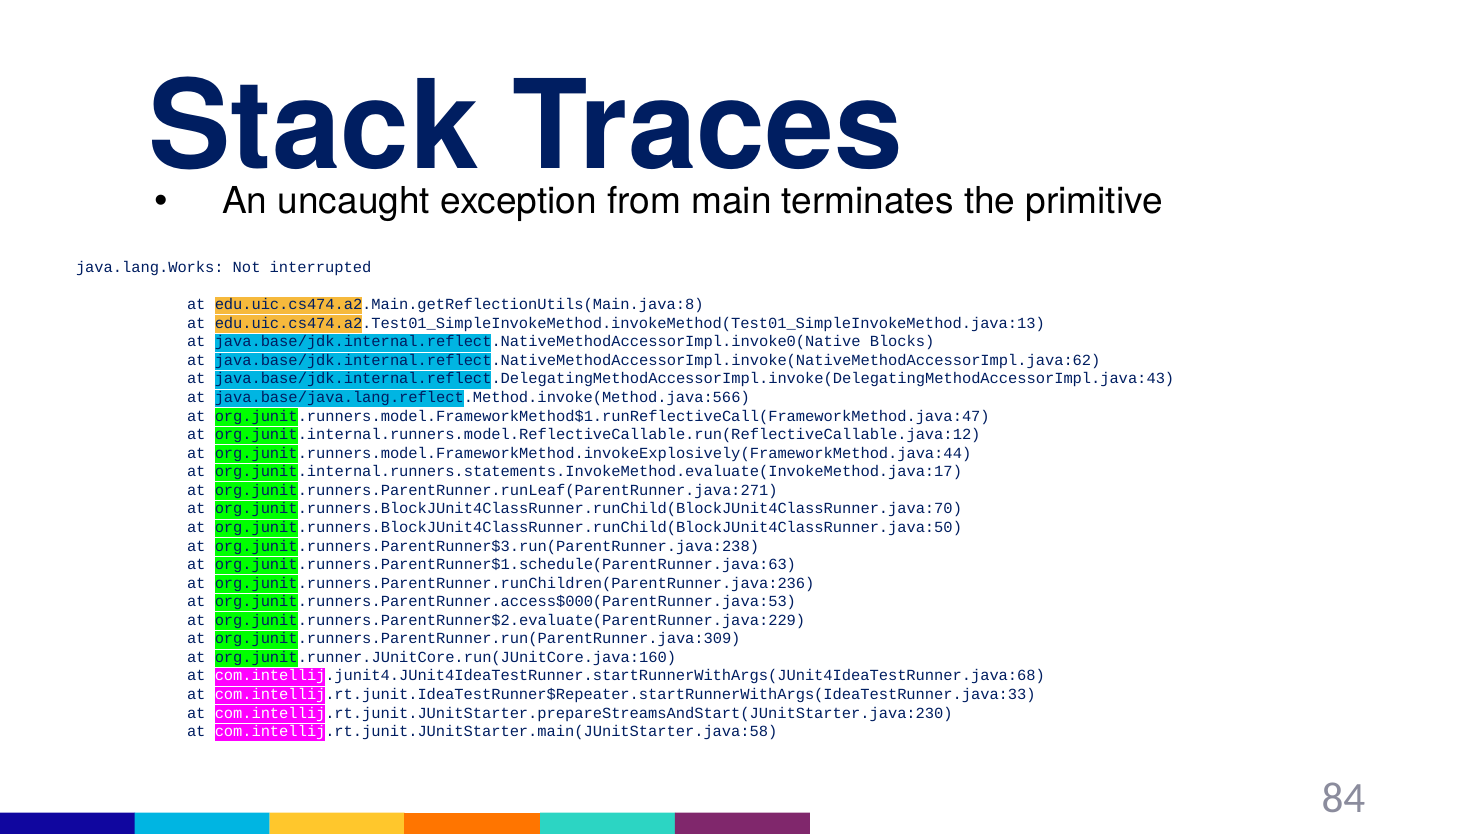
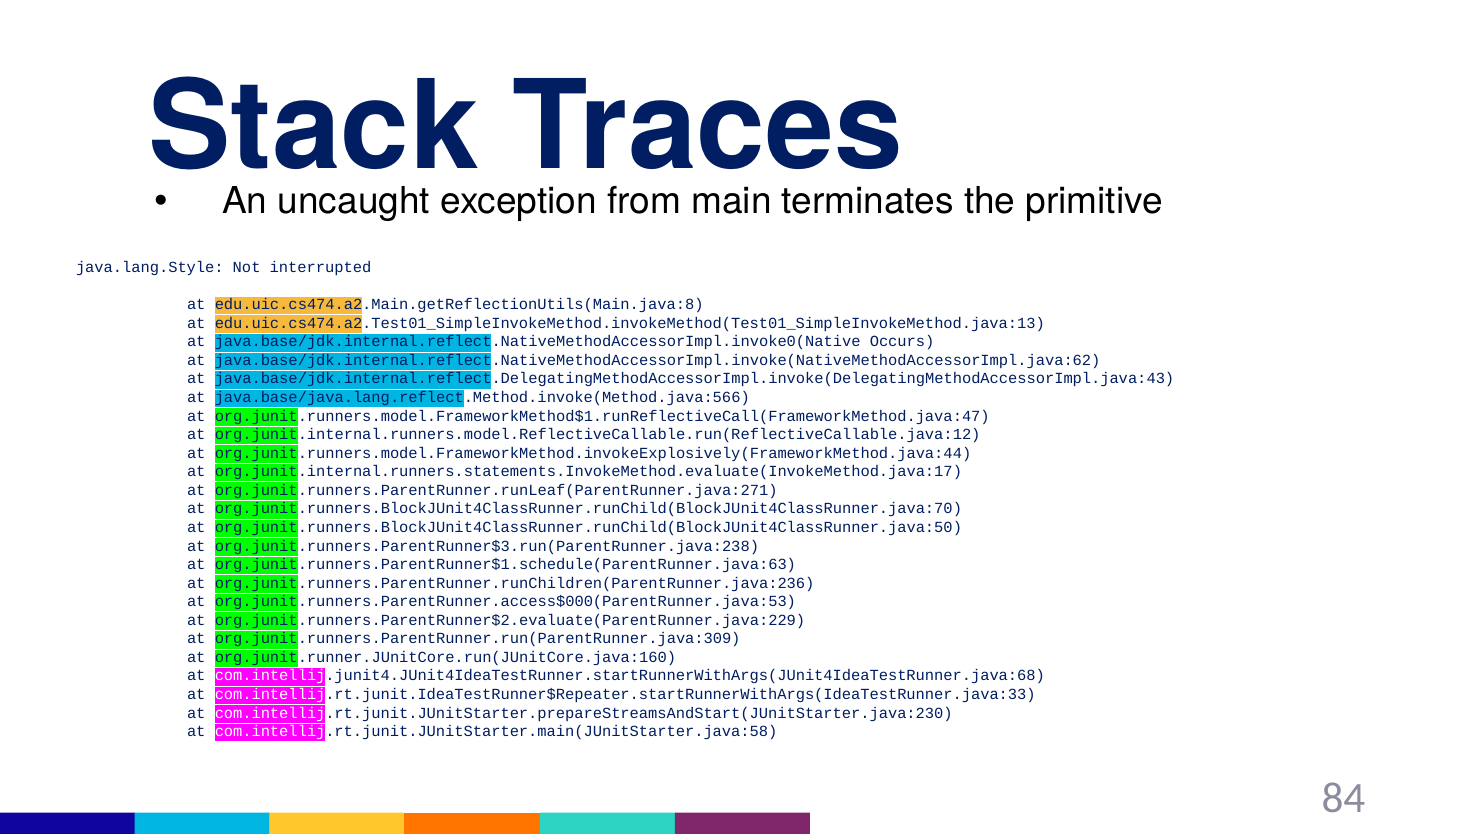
java.lang.Works: java.lang.Works -> java.lang.Style
Blocks: Blocks -> Occurs
